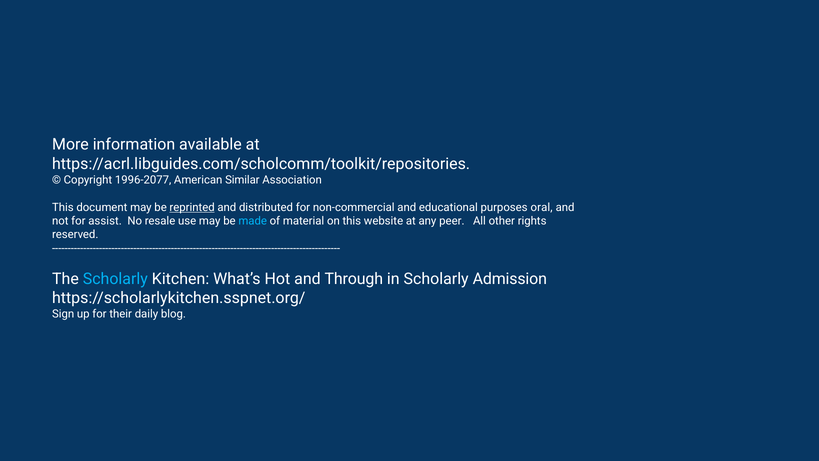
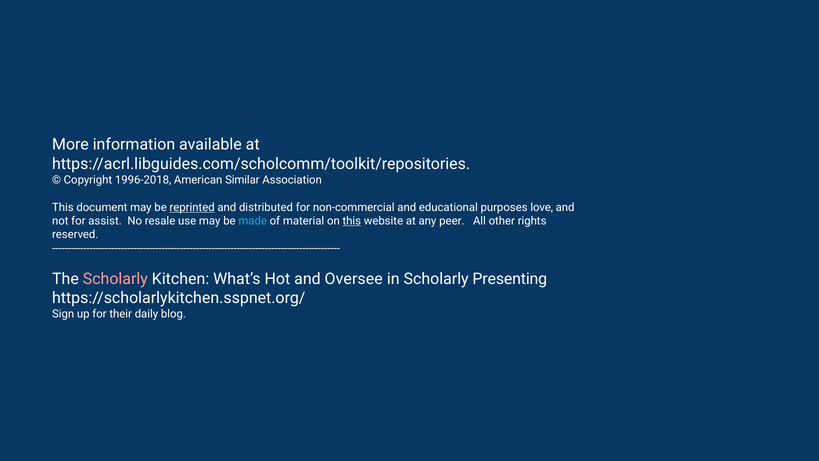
1996-2077: 1996-2077 -> 1996-2018
oral: oral -> love
this at (352, 221) underline: none -> present
Scholarly at (115, 279) colour: light blue -> pink
Through: Through -> Oversee
Admission: Admission -> Presenting
